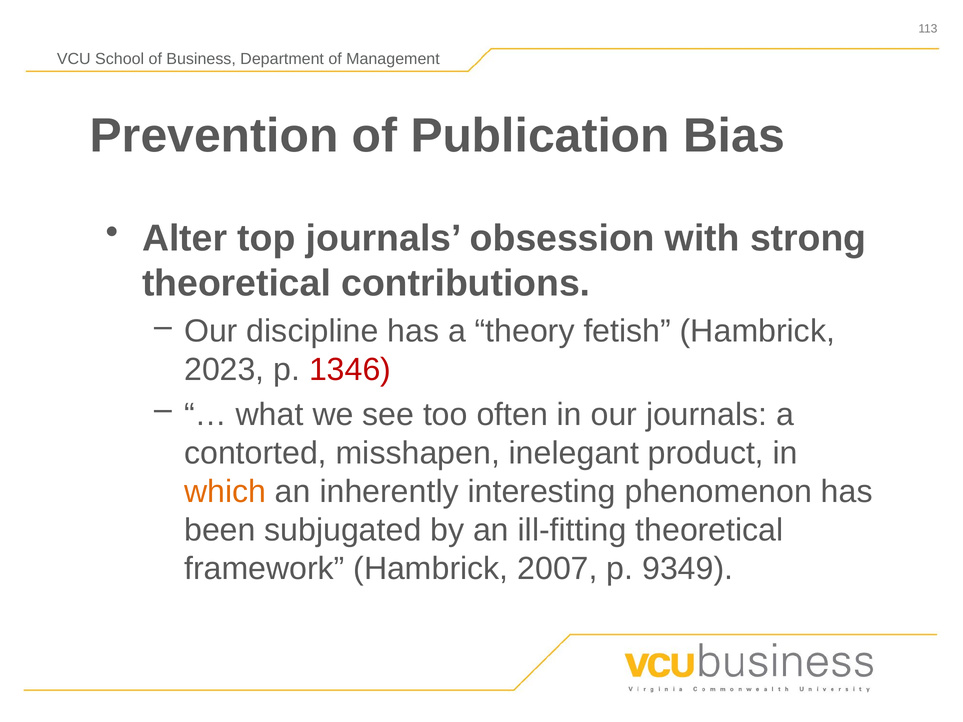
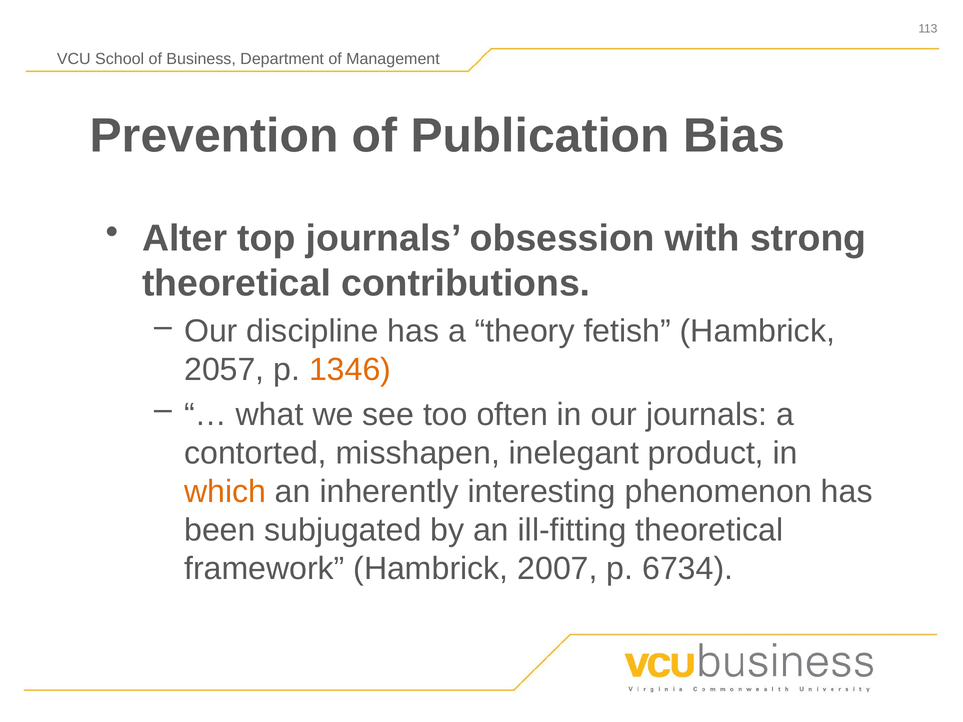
2023: 2023 -> 2057
1346 colour: red -> orange
9349: 9349 -> 6734
